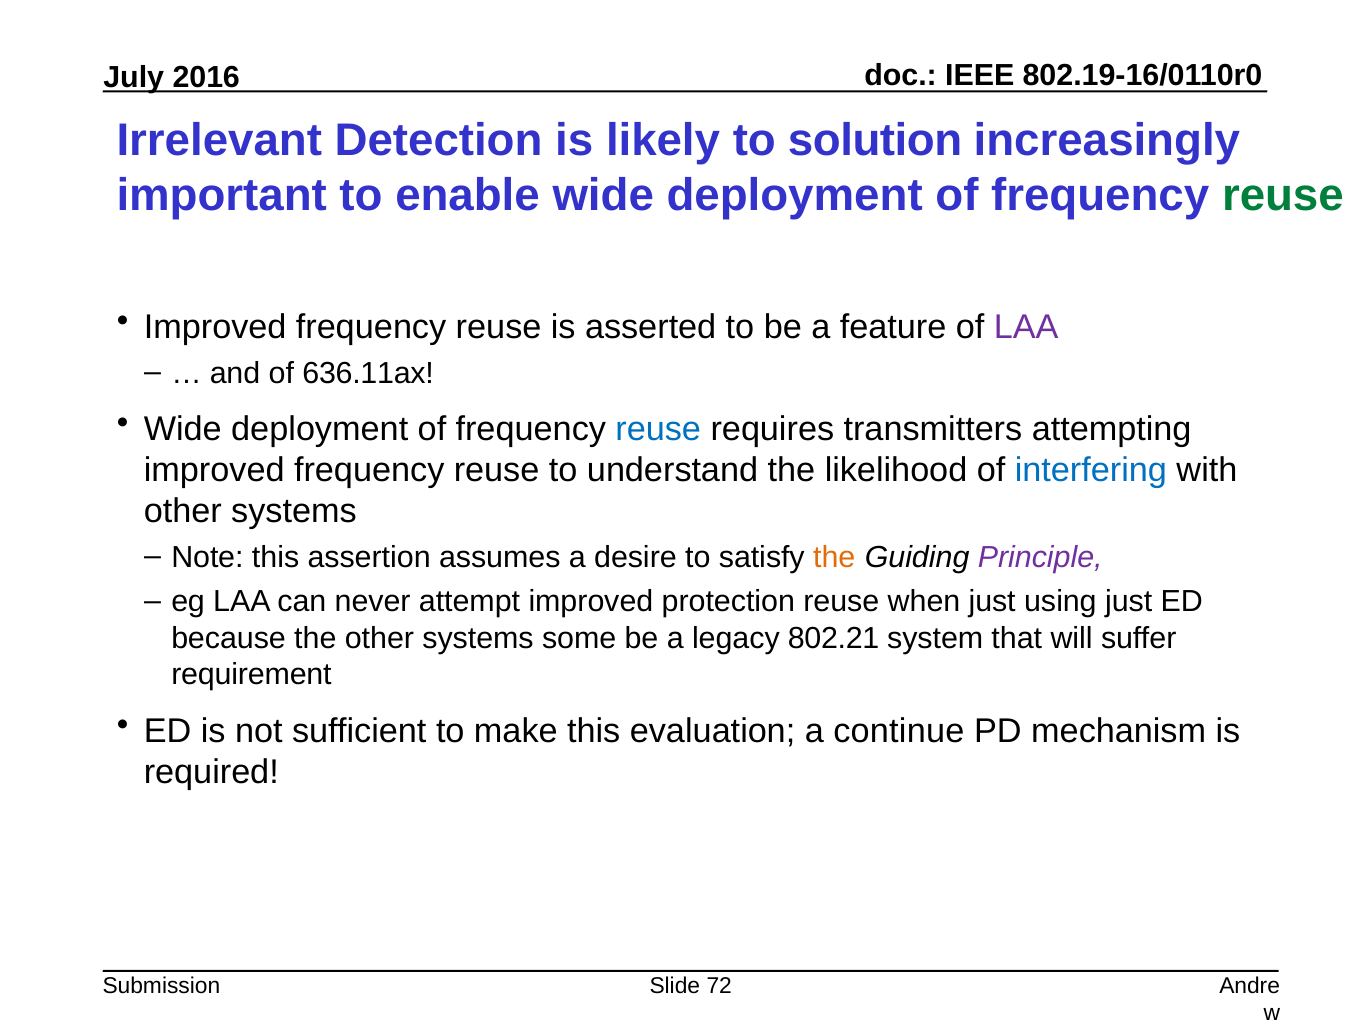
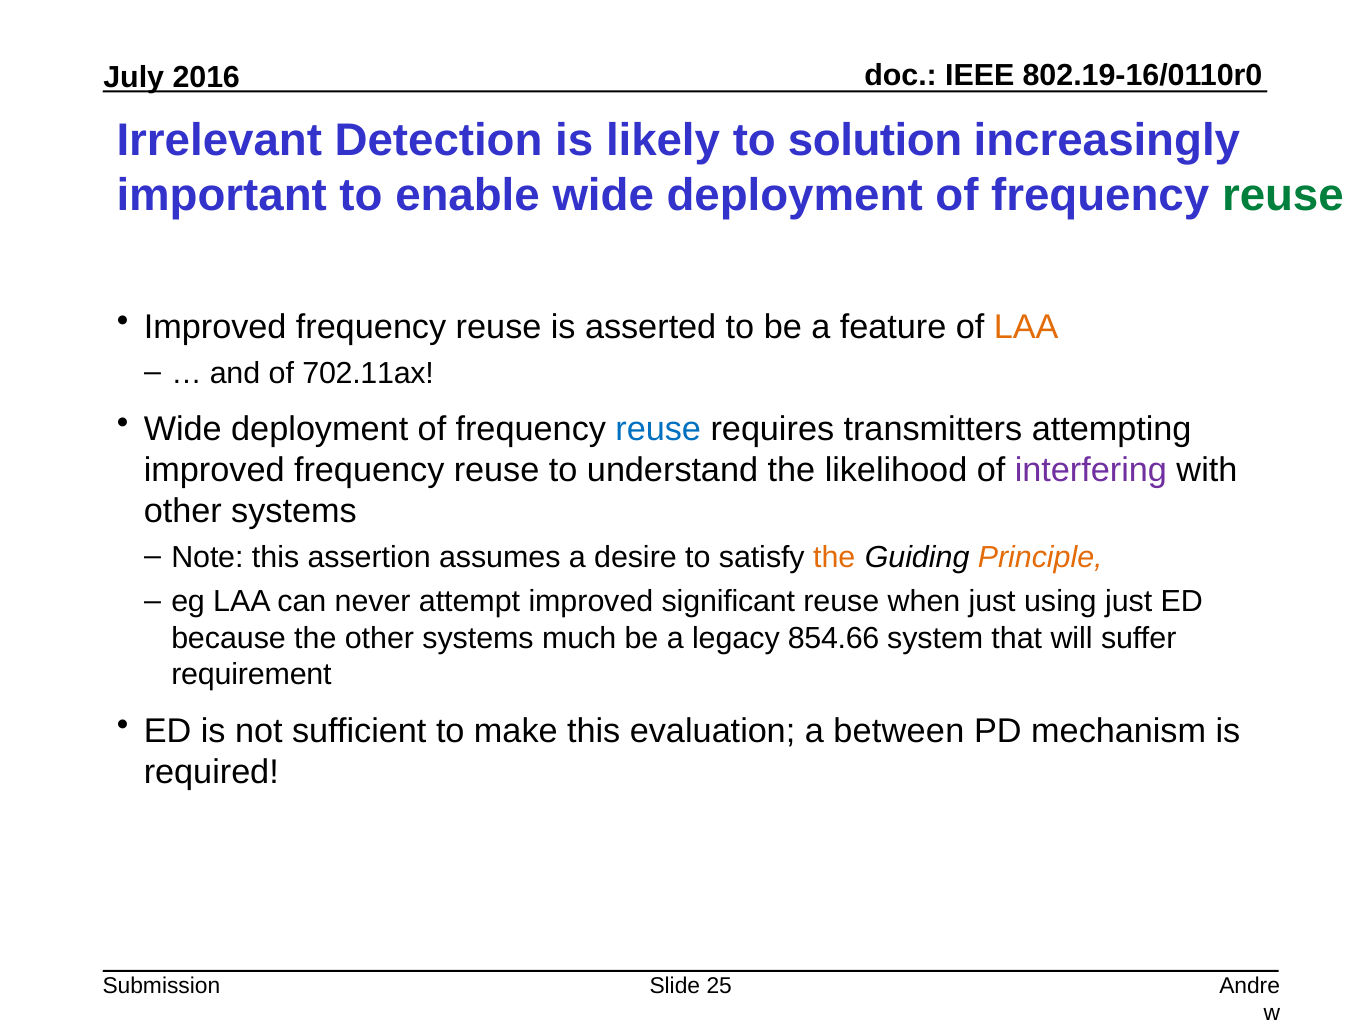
LAA at (1026, 327) colour: purple -> orange
636.11ax: 636.11ax -> 702.11ax
interfering colour: blue -> purple
Principle colour: purple -> orange
protection: protection -> significant
some: some -> much
802.21: 802.21 -> 854.66
continue: continue -> between
72: 72 -> 25
